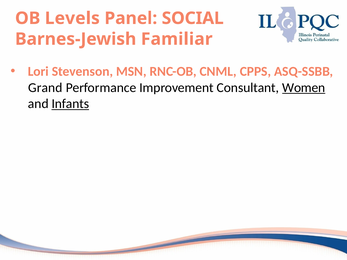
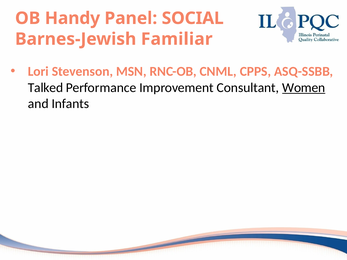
Levels: Levels -> Handy
Grand: Grand -> Talked
Infants underline: present -> none
